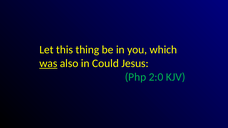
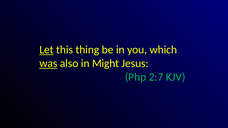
Let underline: none -> present
Could: Could -> Might
2:0: 2:0 -> 2:7
